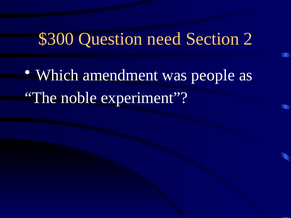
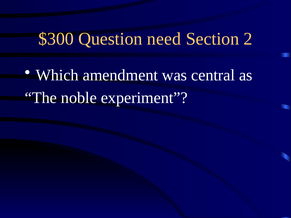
people: people -> central
